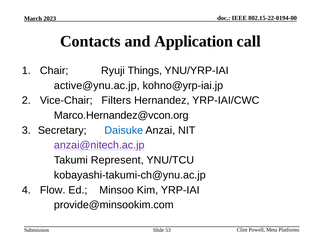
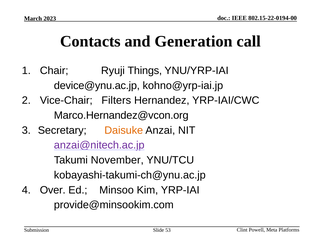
Application: Application -> Generation
active@ynu.ac.jp: active@ynu.ac.jp -> device@ynu.ac.jp
Daisuke colour: blue -> orange
Represent: Represent -> November
Flow: Flow -> Over
